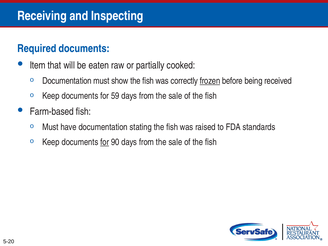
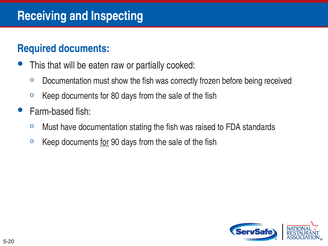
Item: Item -> This
frozen underline: present -> none
59: 59 -> 80
